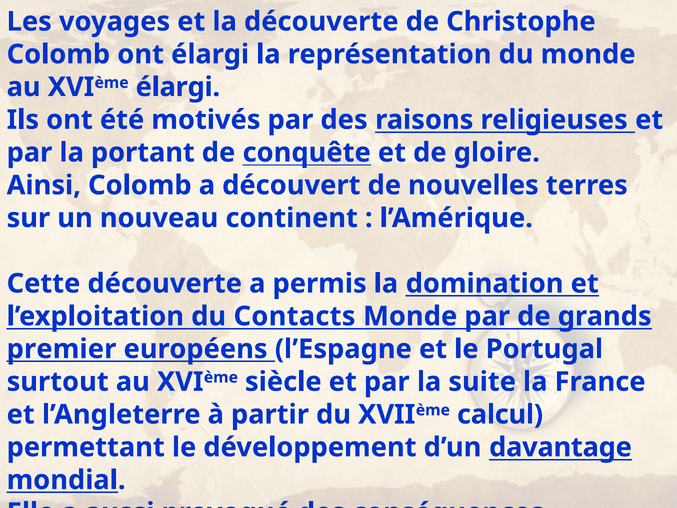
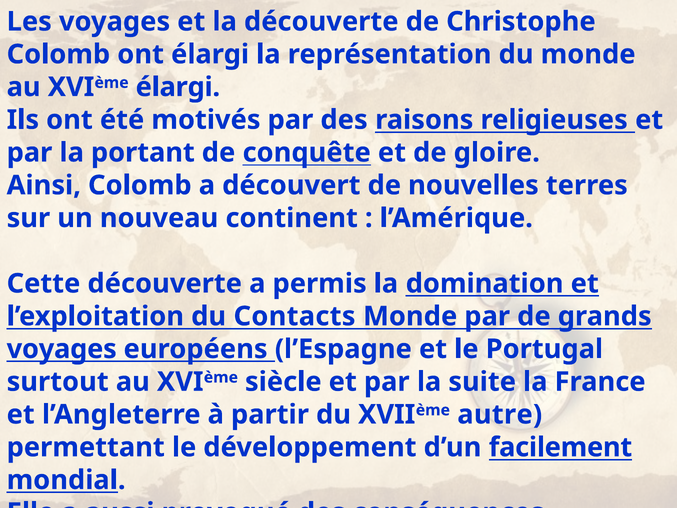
premier at (61, 349): premier -> voyages
calcul: calcul -> autre
davantage: davantage -> facilement
